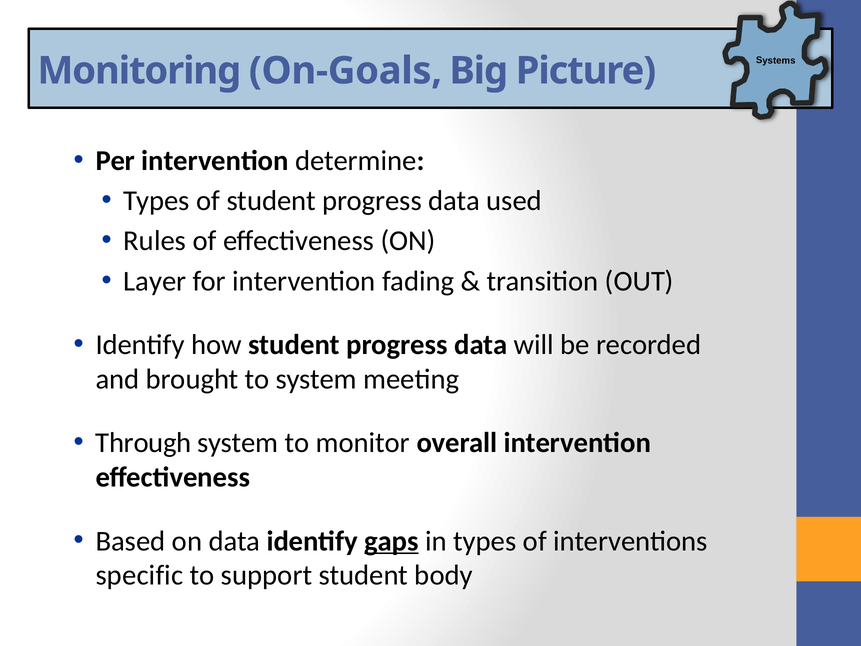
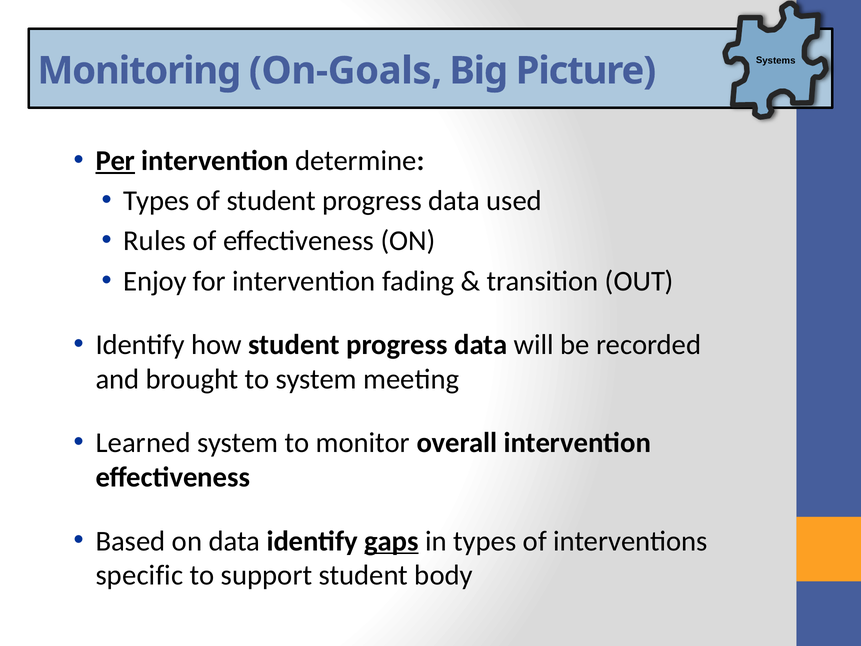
Per underline: none -> present
Layer: Layer -> Enjoy
Through: Through -> Learned
